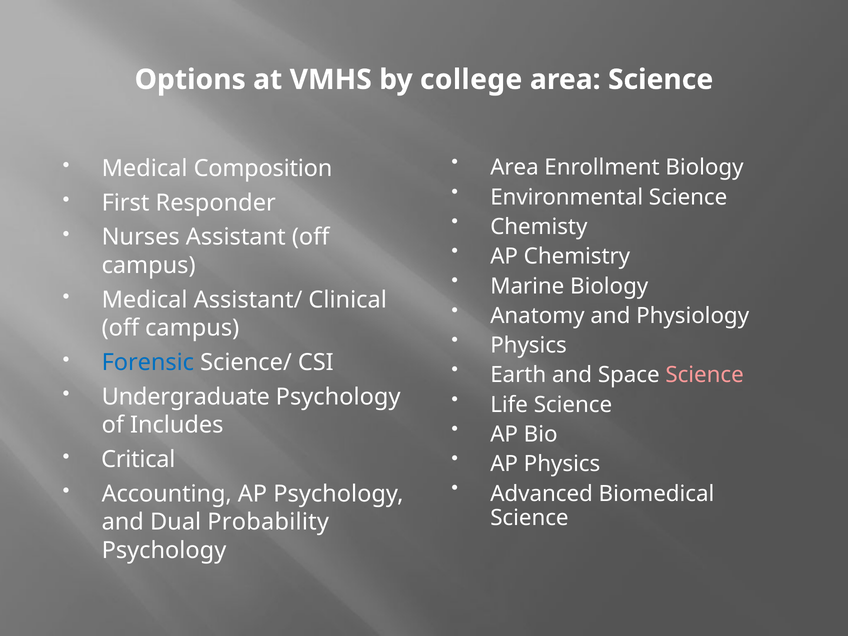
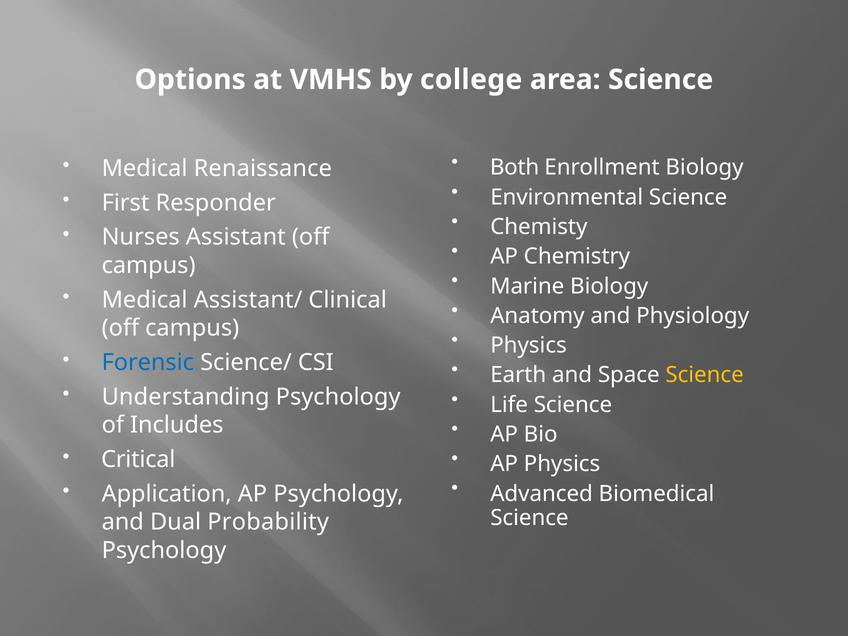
Area at (514, 168): Area -> Both
Composition: Composition -> Renaissance
Science at (705, 375) colour: pink -> yellow
Undergraduate: Undergraduate -> Understanding
Accounting: Accounting -> Application
